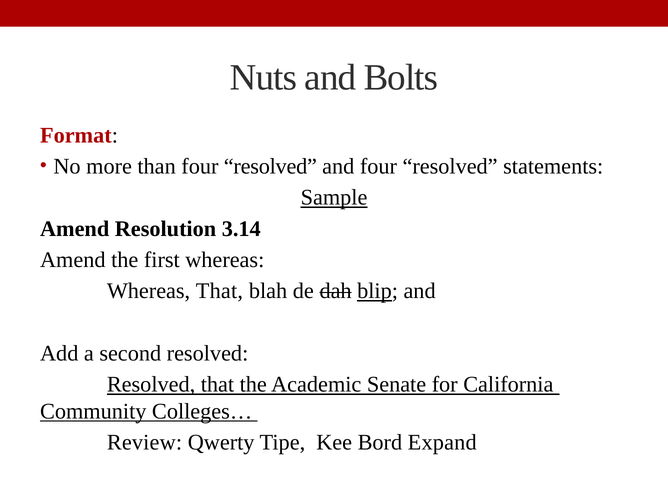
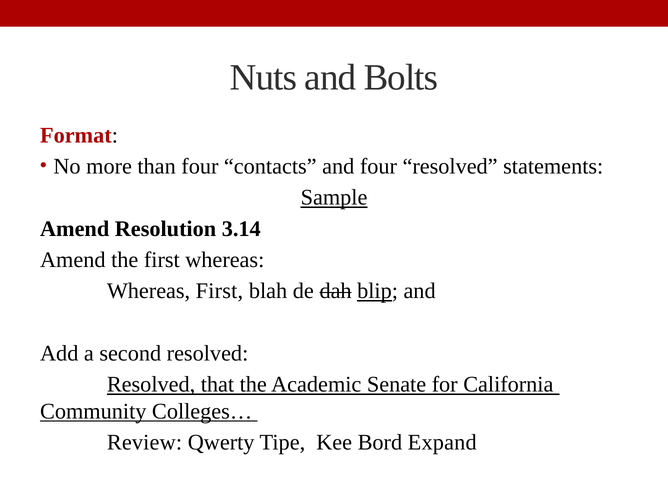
than four resolved: resolved -> contacts
Whereas That: That -> First
